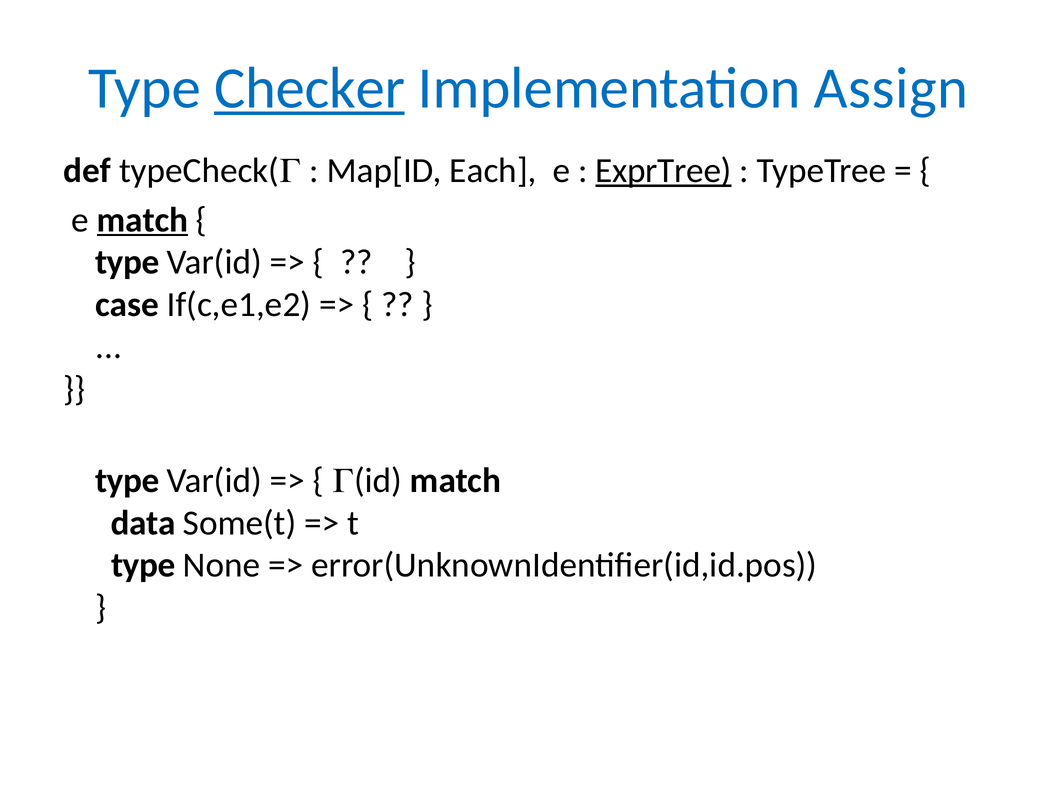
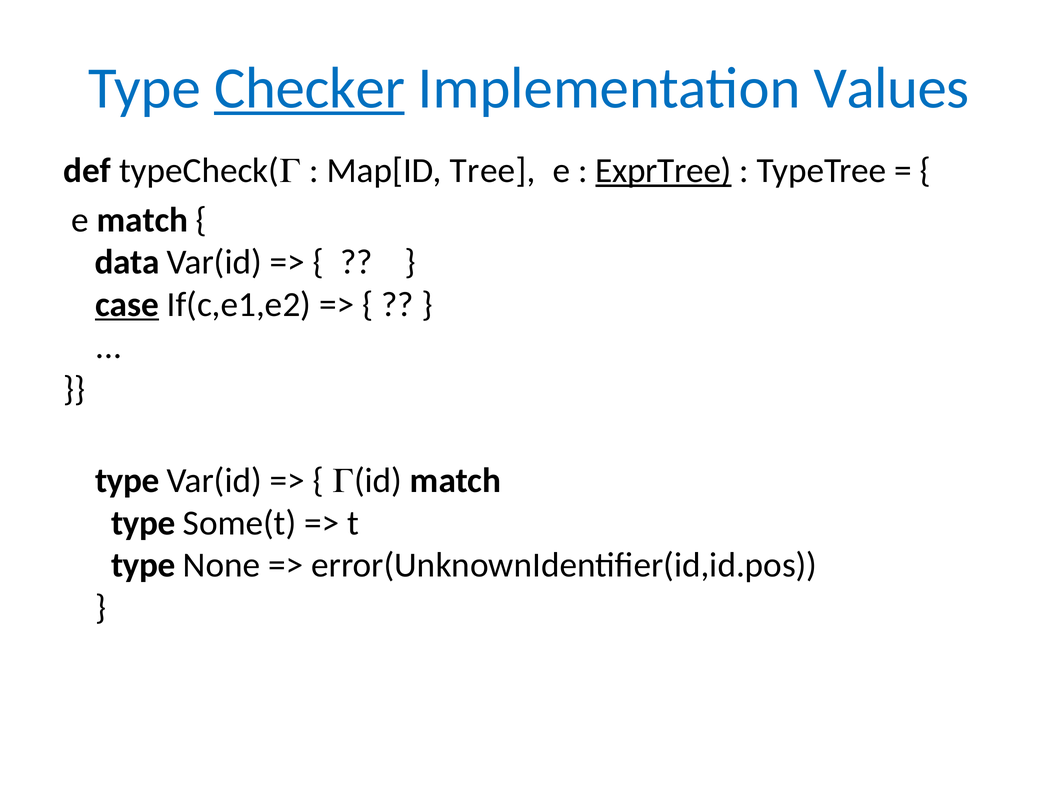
Assign: Assign -> Values
Each: Each -> Tree
match at (142, 220) underline: present -> none
type at (127, 262): type -> data
case underline: none -> present
data at (143, 523): data -> type
